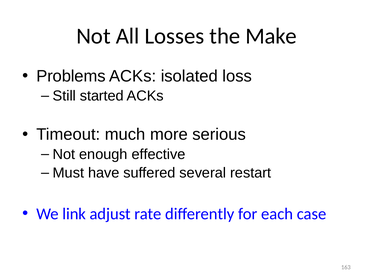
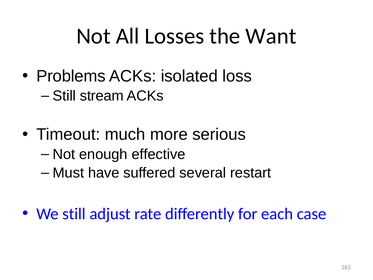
Make: Make -> Want
started: started -> stream
We link: link -> still
